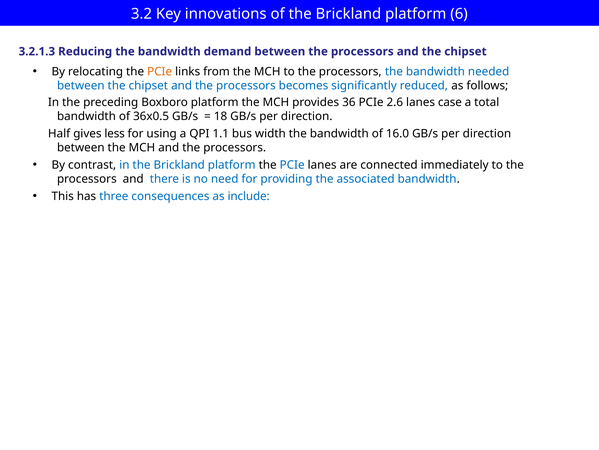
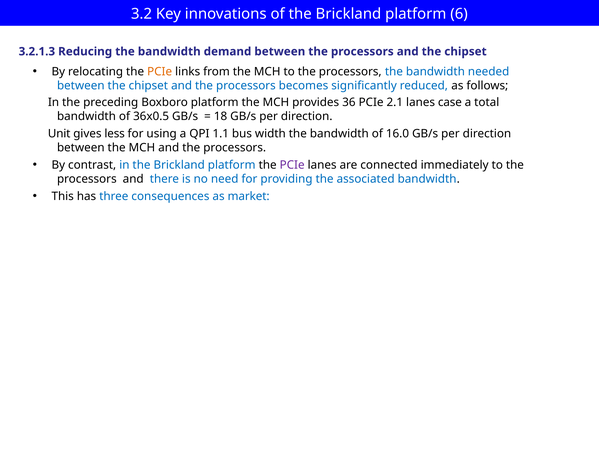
2.6: 2.6 -> 2.1
Half: Half -> Unit
PCIe at (292, 165) colour: blue -> purple
include: include -> market
